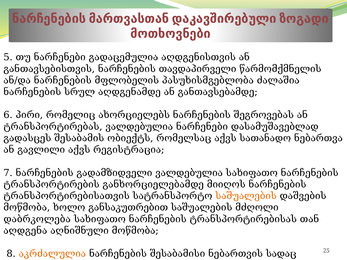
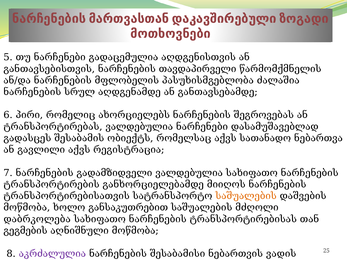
აღდგენა: აღდგენა -> გეგმების
აკრძალულია colour: orange -> purple
სადაც: სადაც -> ვადის
